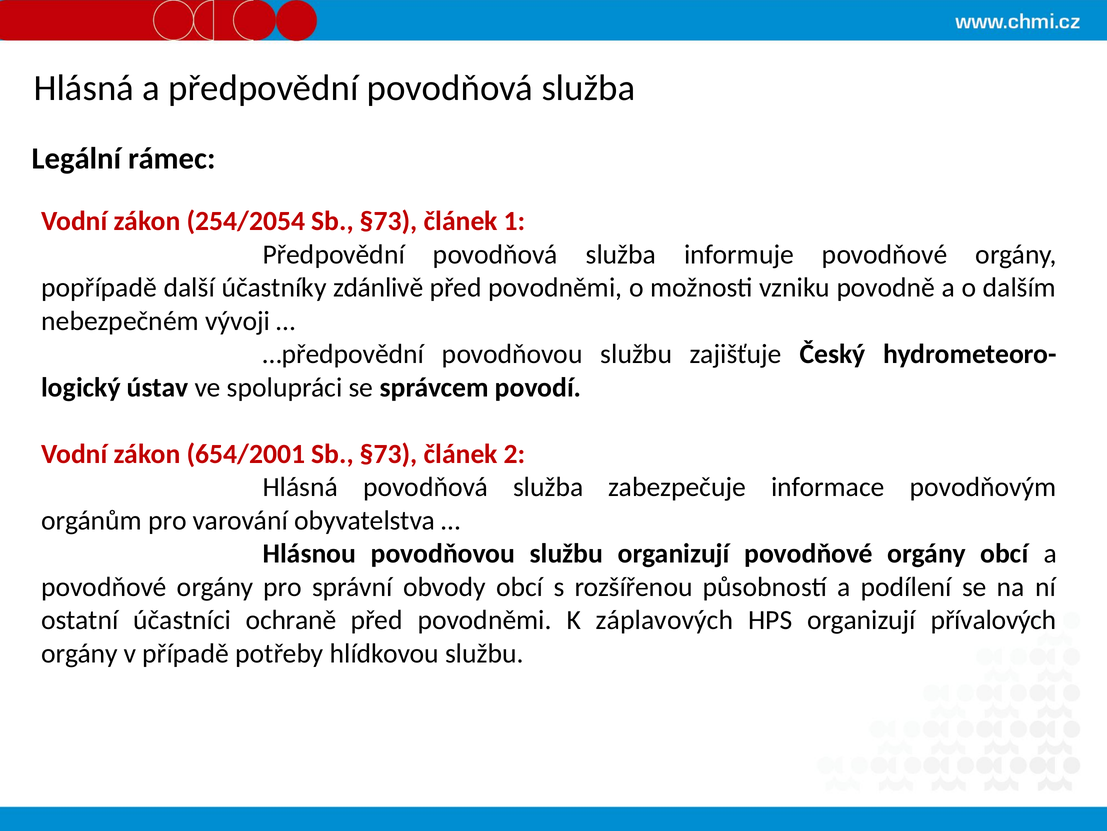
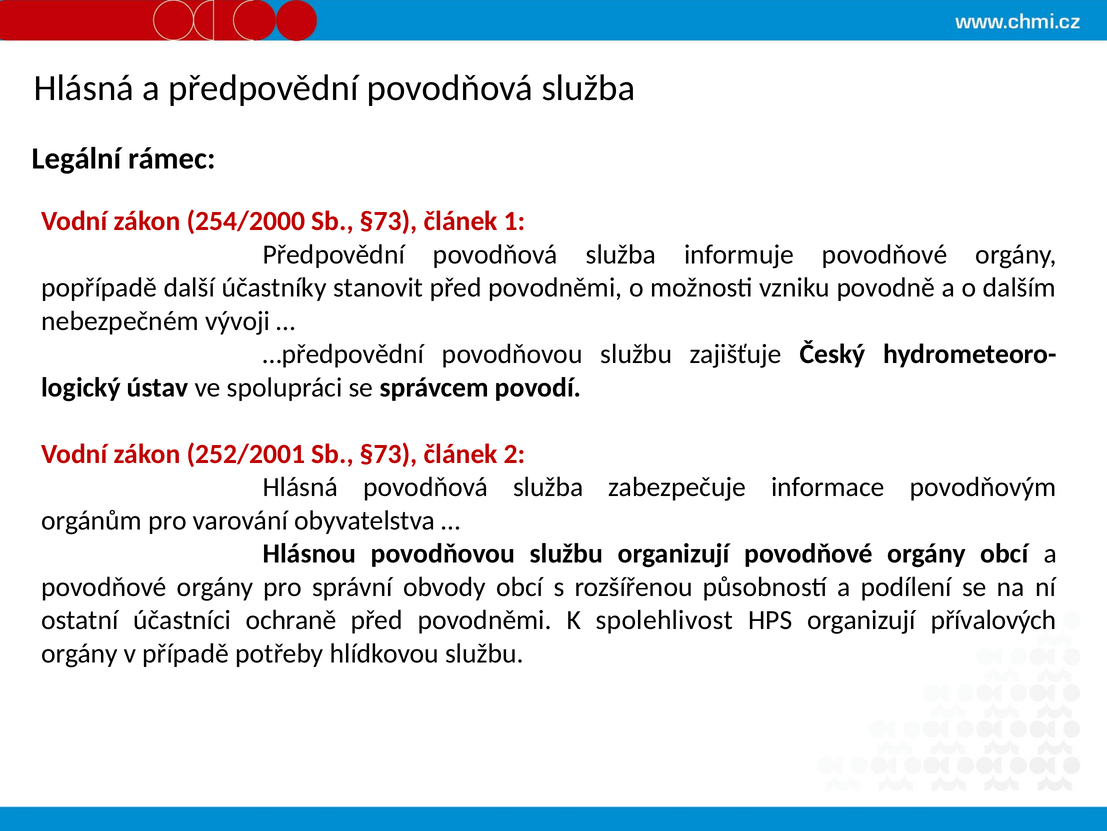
254/2054: 254/2054 -> 254/2000
zdánlivě: zdánlivě -> stanovit
654/2001: 654/2001 -> 252/2001
záplavových: záplavových -> spolehlivost
